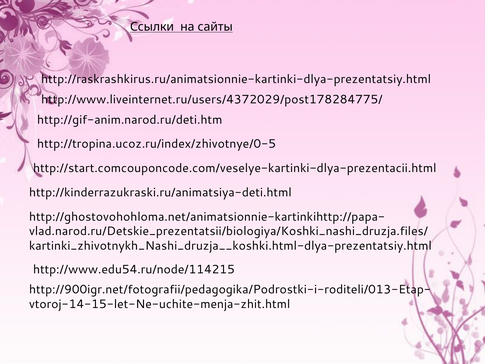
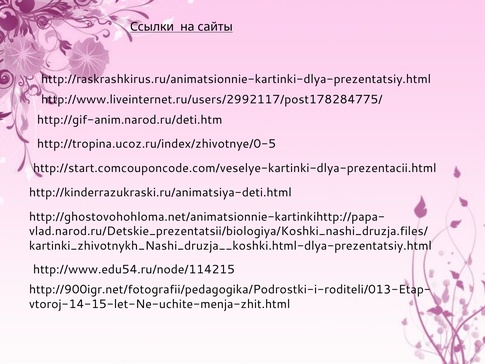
http://www.liveinternet.ru/users/4372029/post178284775/: http://www.liveinternet.ru/users/4372029/post178284775/ -> http://www.liveinternet.ru/users/2992117/post178284775/
